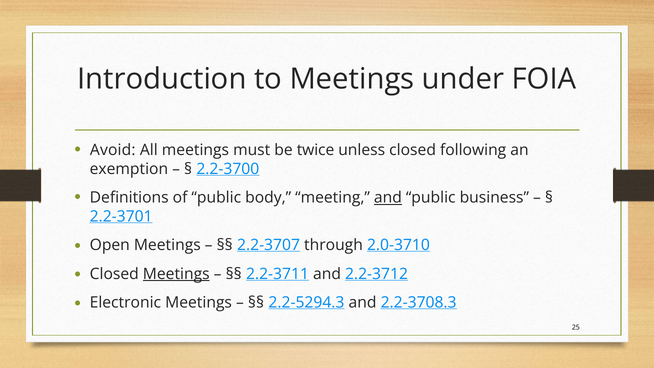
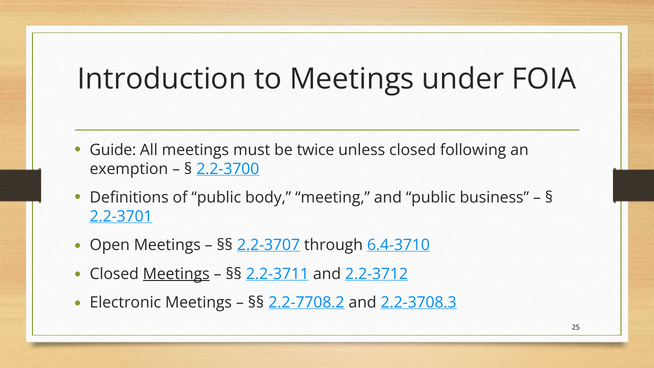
Avoid: Avoid -> Guide
and at (388, 198) underline: present -> none
2.0-3710: 2.0-3710 -> 6.4-3710
2.2-5294.3: 2.2-5294.3 -> 2.2-7708.2
